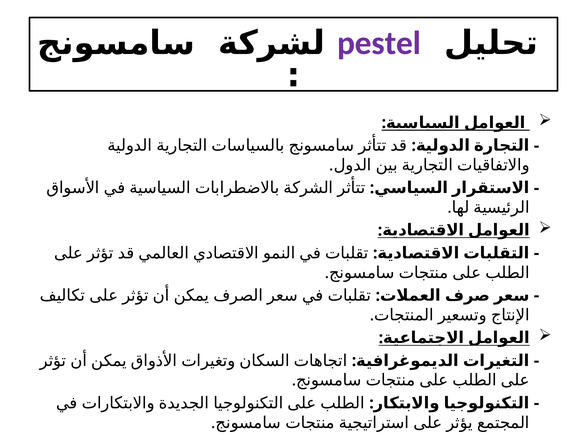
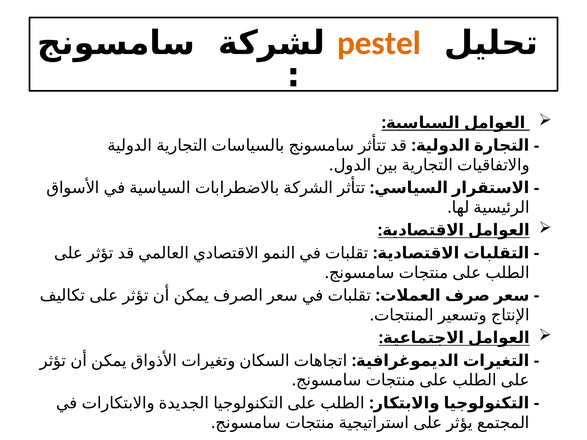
pestel colour: purple -> orange
